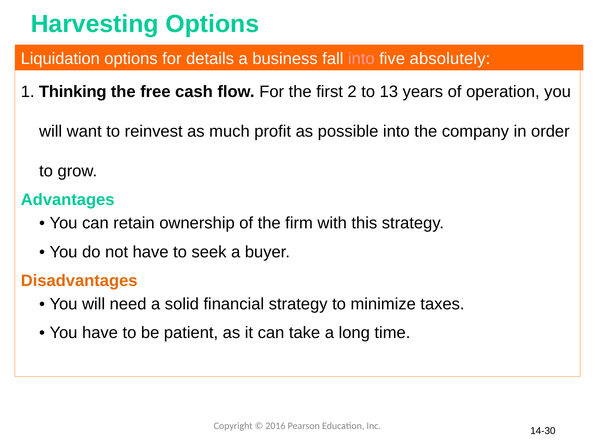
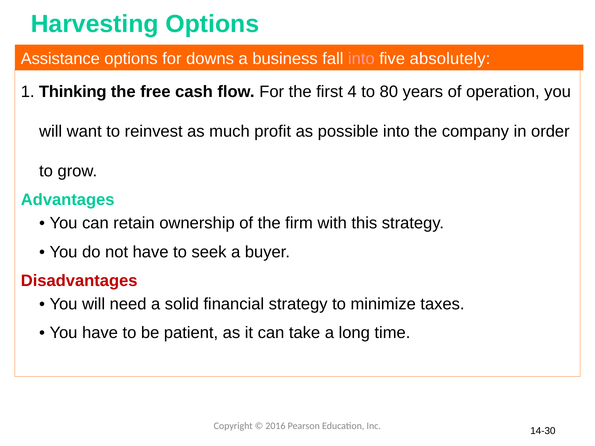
Liquidation: Liquidation -> Assistance
details: details -> downs
2: 2 -> 4
13: 13 -> 80
Disadvantages colour: orange -> red
